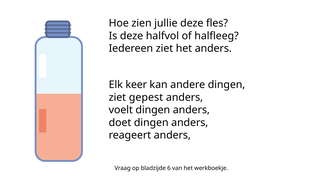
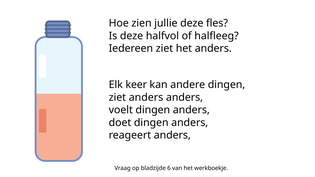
ziet gepest: gepest -> anders
